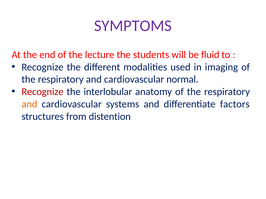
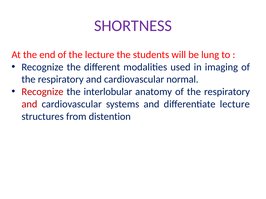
SYMPTOMS: SYMPTOMS -> SHORTNESS
fluid: fluid -> lung
and at (29, 104) colour: orange -> red
differentiate factors: factors -> lecture
